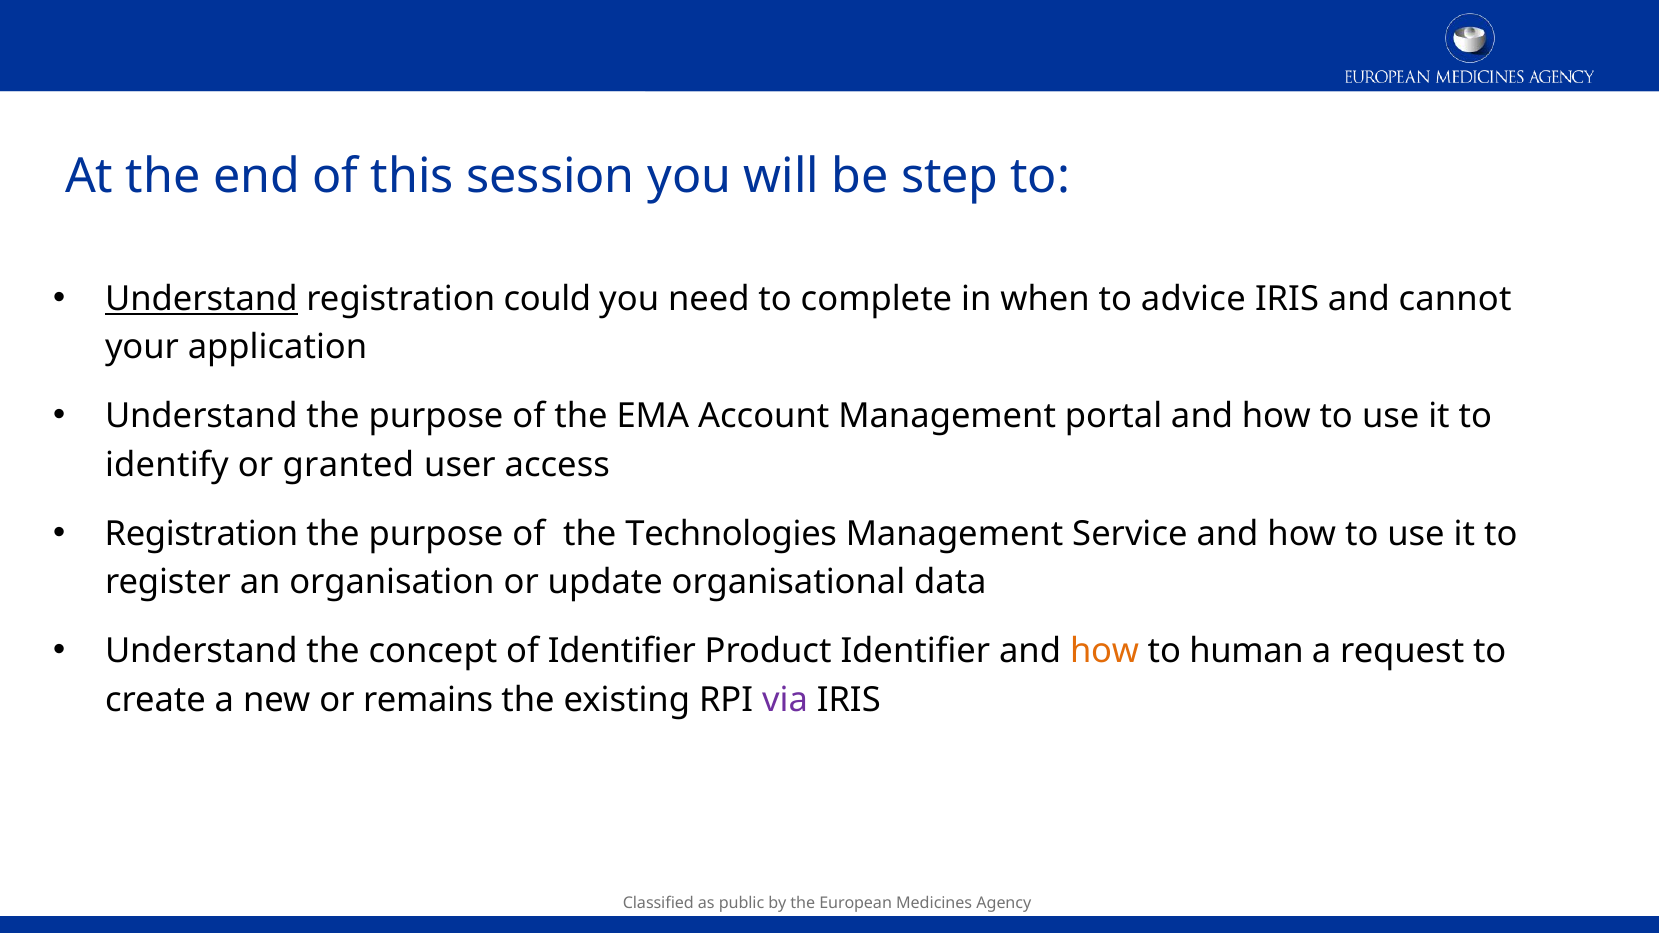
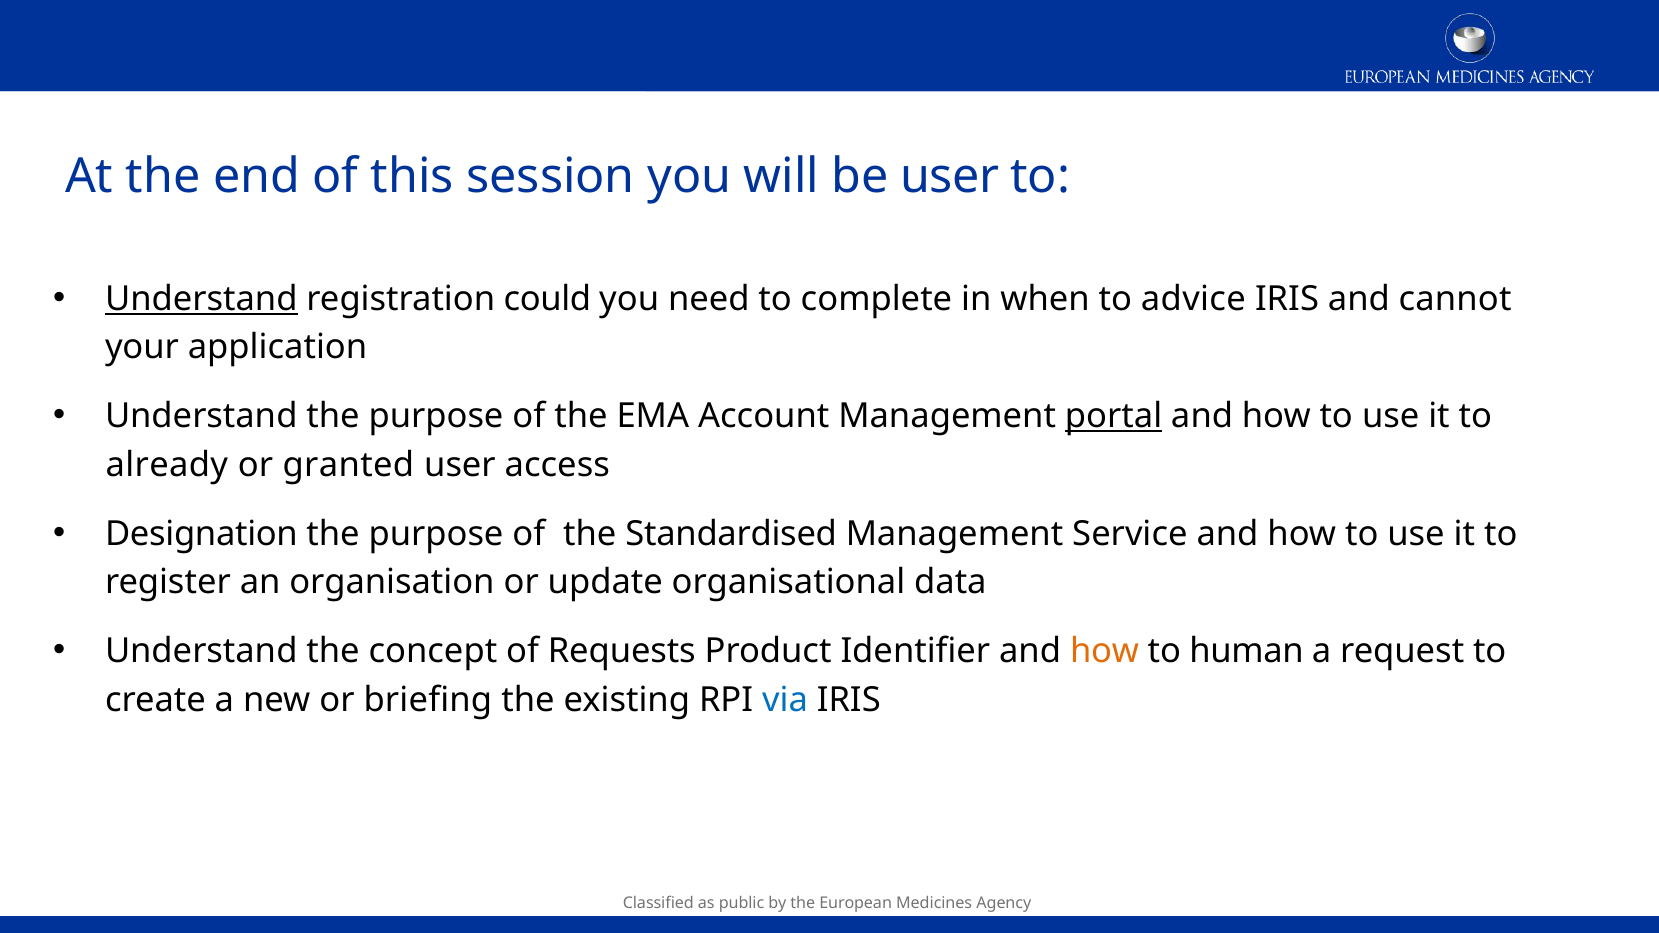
be step: step -> user
portal underline: none -> present
identify: identify -> already
Registration at (201, 534): Registration -> Designation
Technologies: Technologies -> Standardised
of Identifier: Identifier -> Requests
remains: remains -> briefing
via colour: purple -> blue
